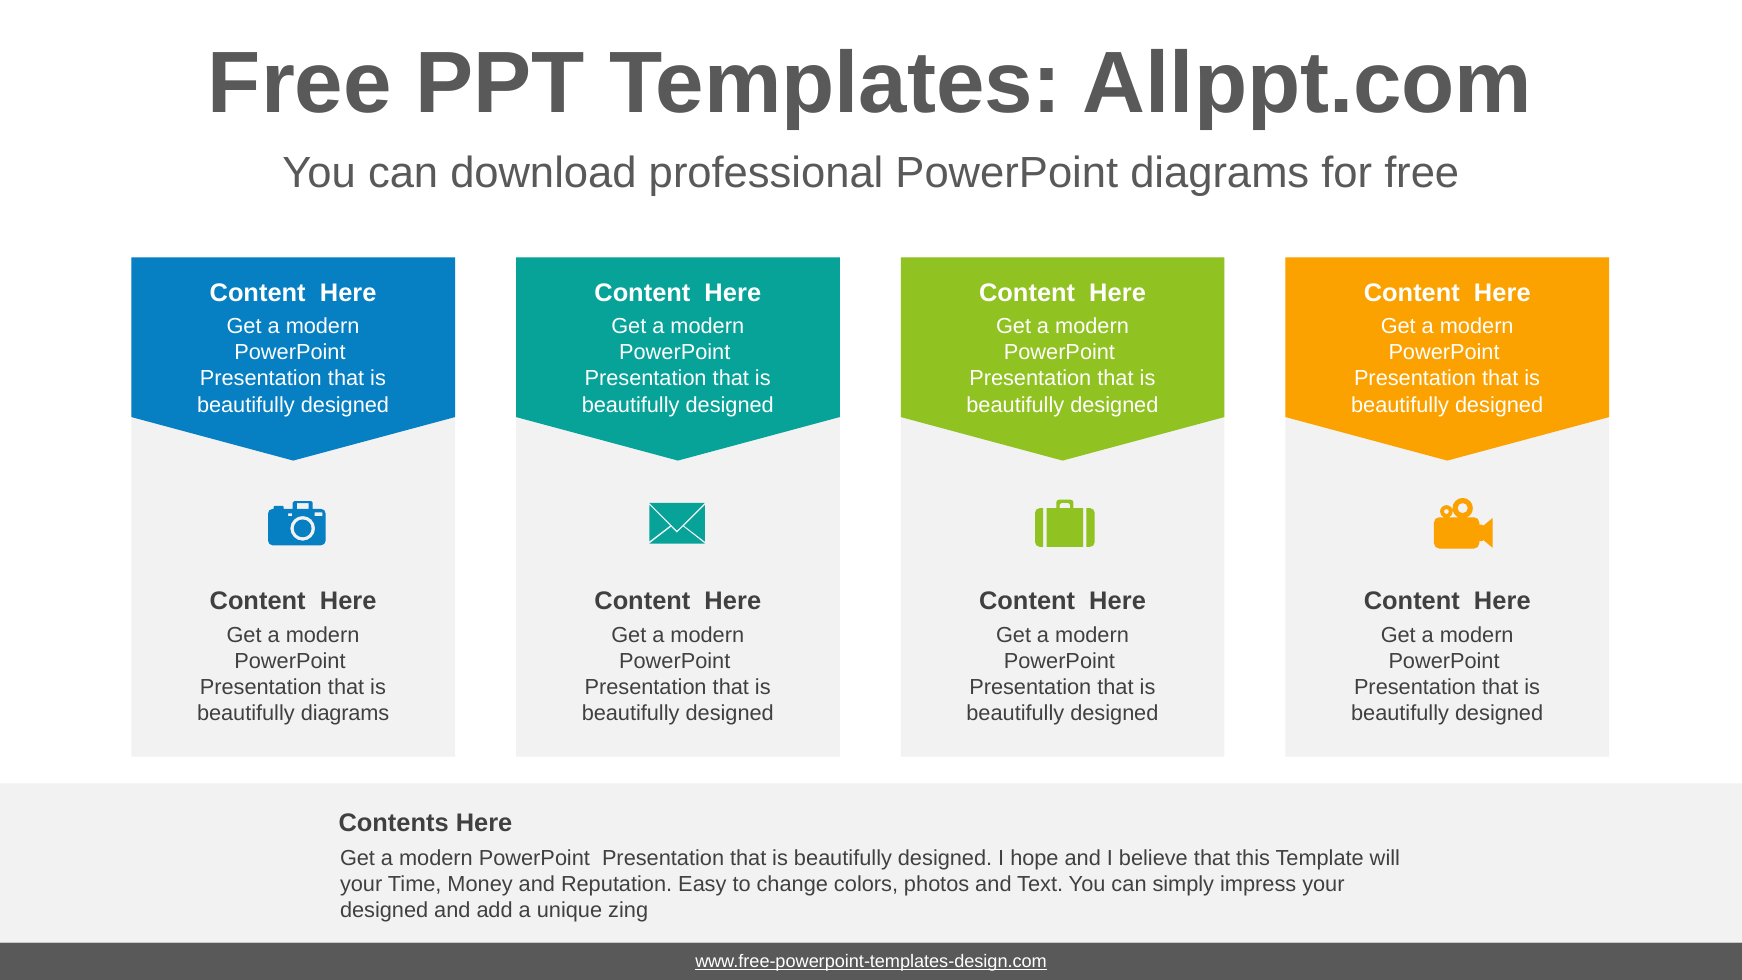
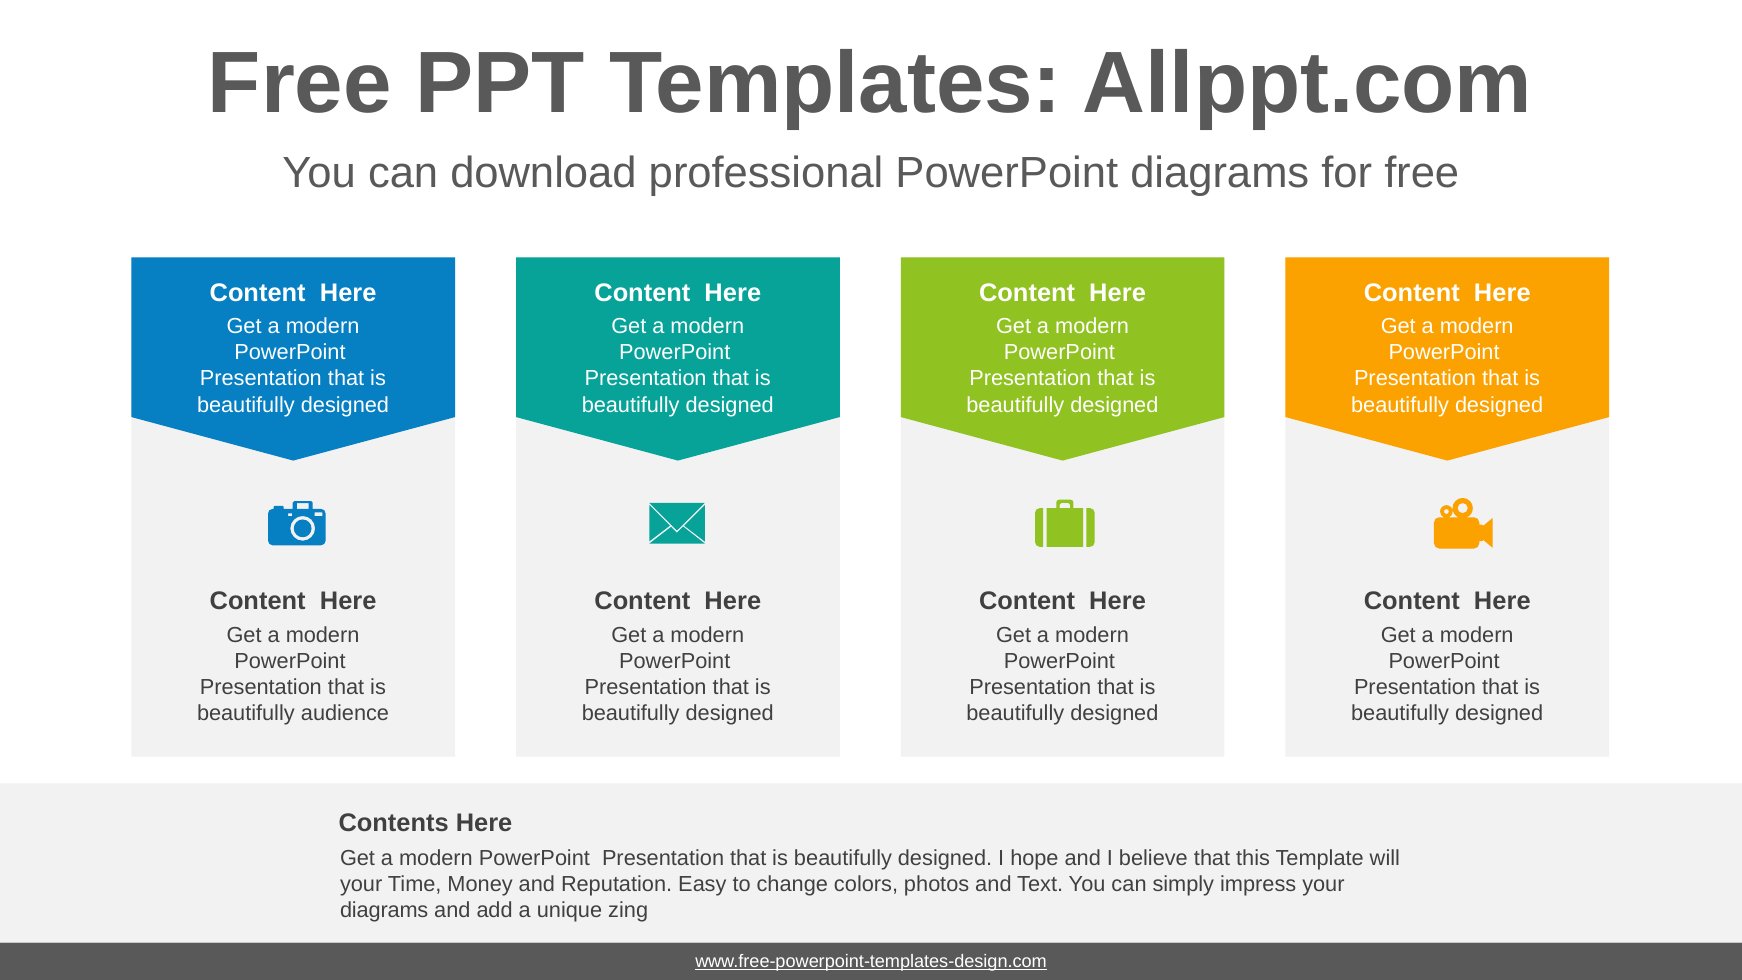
beautifully diagrams: diagrams -> audience
designed at (384, 910): designed -> diagrams
